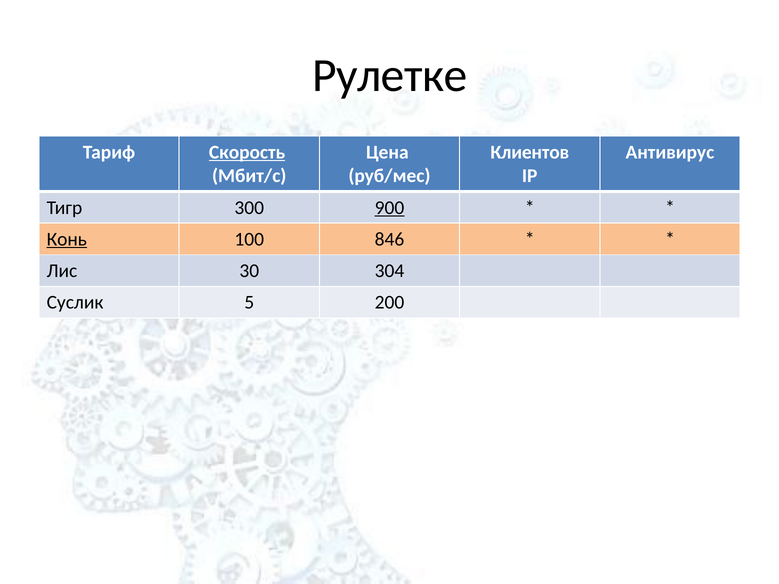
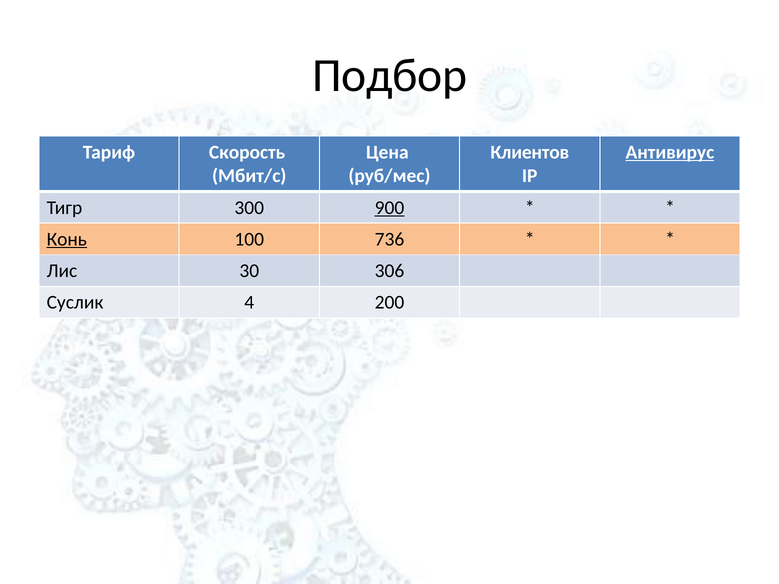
Рулетке: Рулетке -> Подбор
Скорость underline: present -> none
Антивирус underline: none -> present
846: 846 -> 736
304: 304 -> 306
5: 5 -> 4
